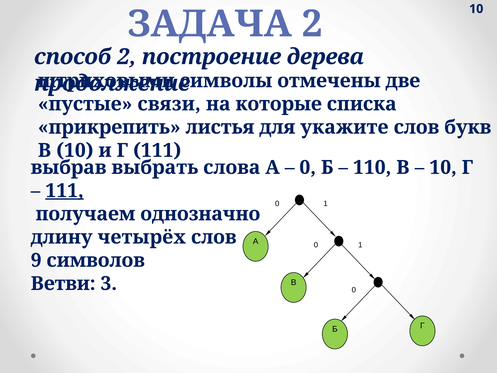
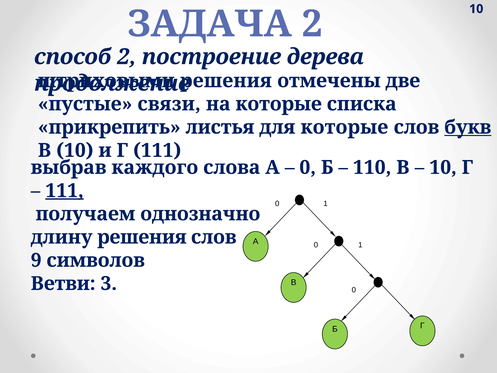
символы at (226, 81): символы -> решения
для укажите: укажите -> которые
букв underline: none -> present
выбрать: выбрать -> каждого
длину четырёх: четырёх -> решения
